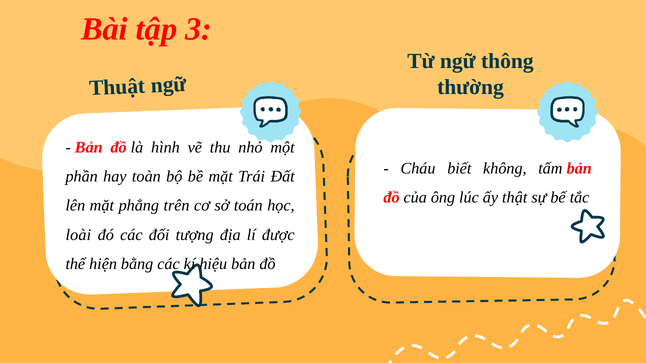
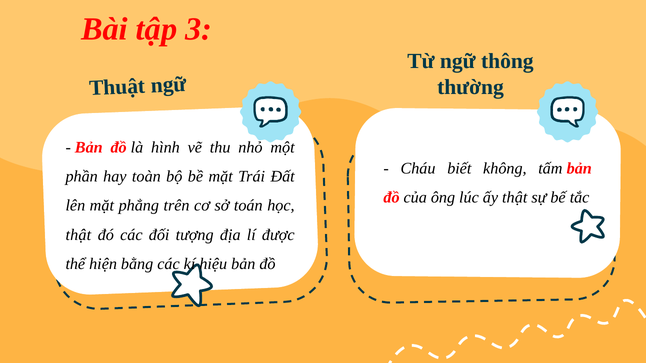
loài at (78, 235): loài -> thật
